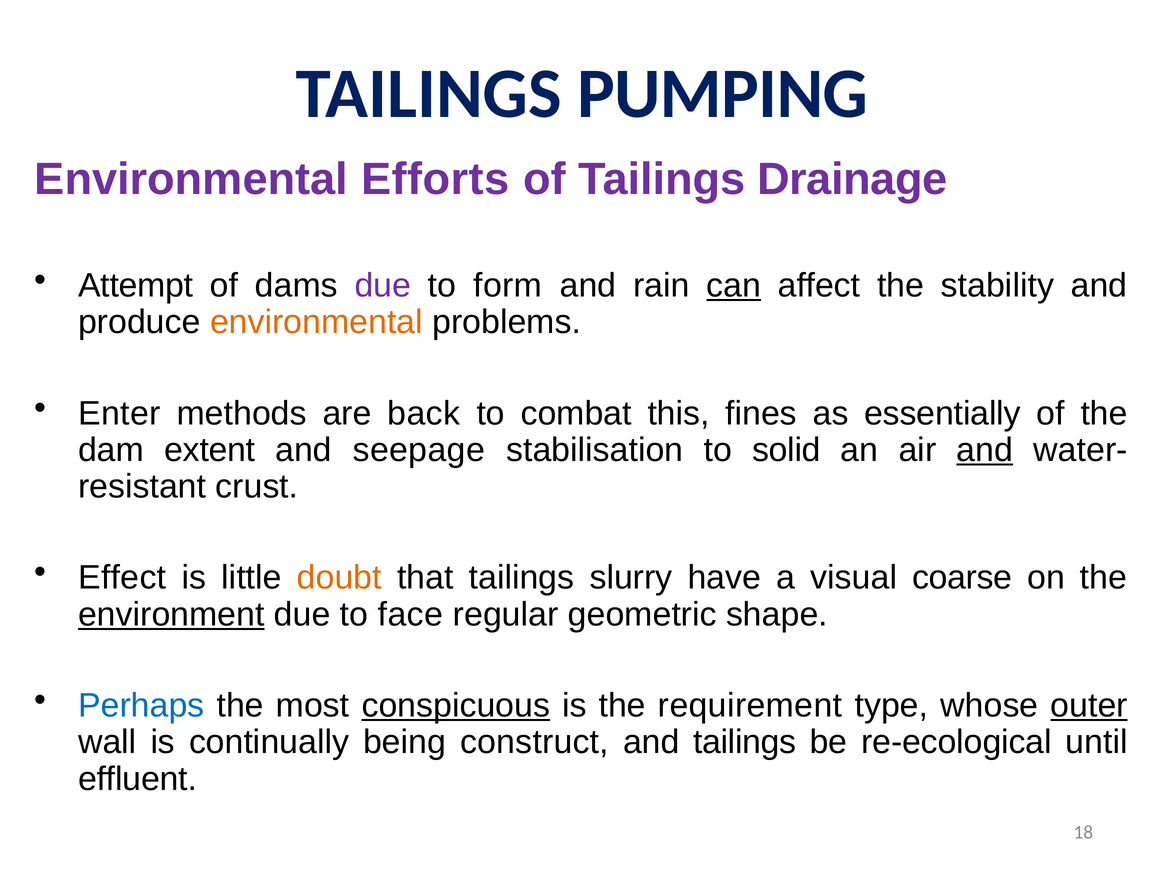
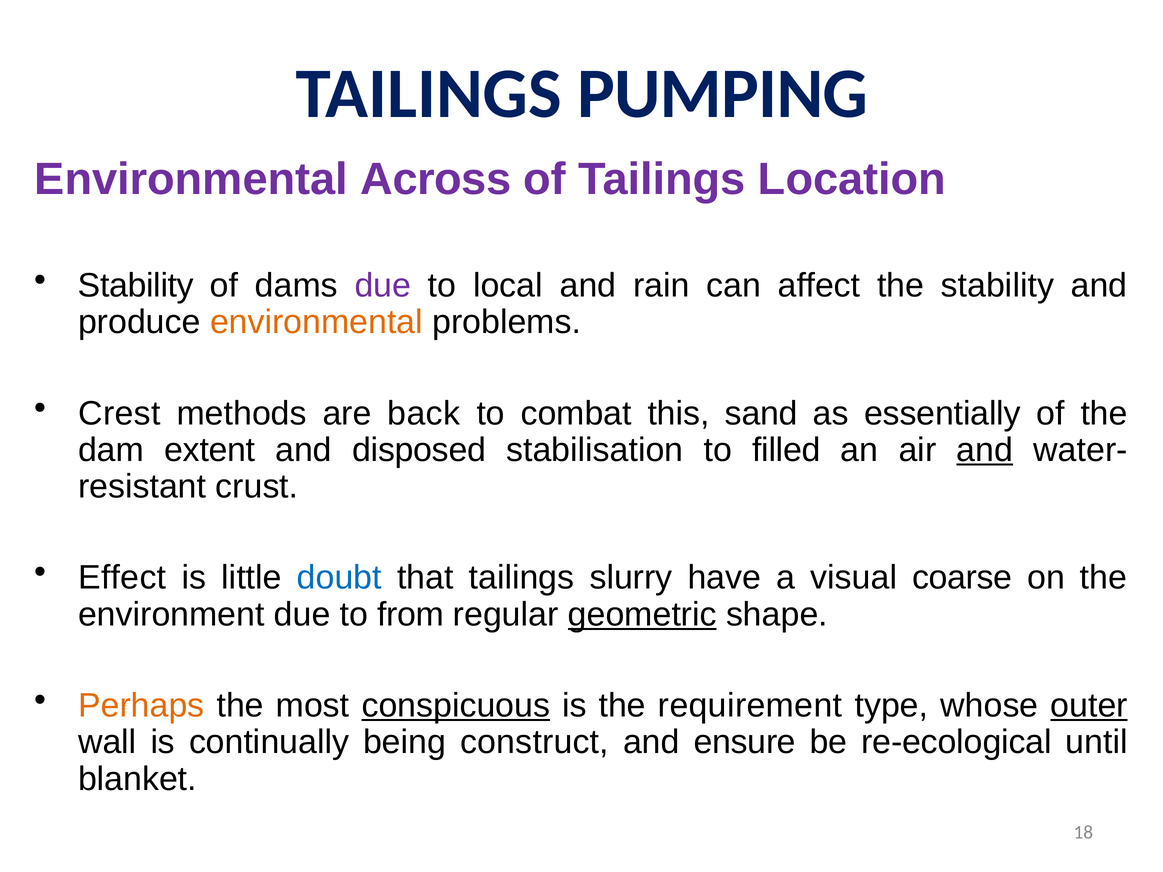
Efforts: Efforts -> Across
Drainage: Drainage -> Location
Attempt at (136, 286): Attempt -> Stability
form: form -> local
can underline: present -> none
Enter: Enter -> Crest
fines: fines -> sand
seepage: seepage -> disposed
solid: solid -> filled
doubt colour: orange -> blue
environment underline: present -> none
face: face -> from
geometric underline: none -> present
Perhaps colour: blue -> orange
and tailings: tailings -> ensure
effluent: effluent -> blanket
